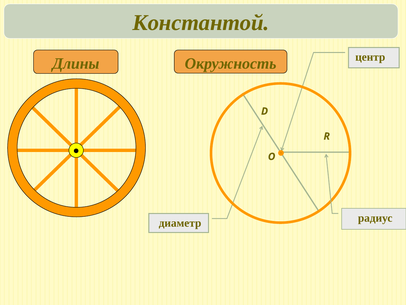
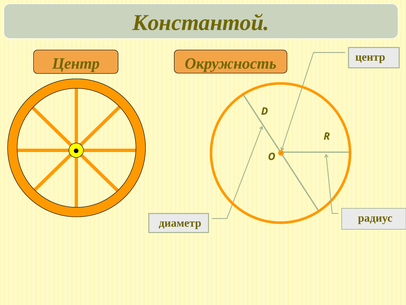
Длины at (76, 64): Длины -> Центр
